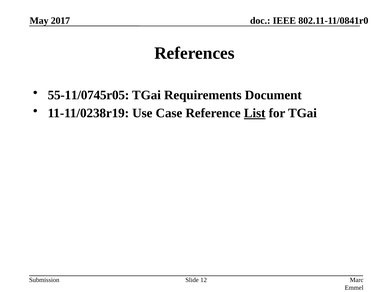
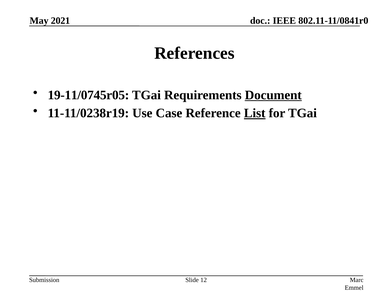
2017: 2017 -> 2021
55-11/0745r05: 55-11/0745r05 -> 19-11/0745r05
Document underline: none -> present
